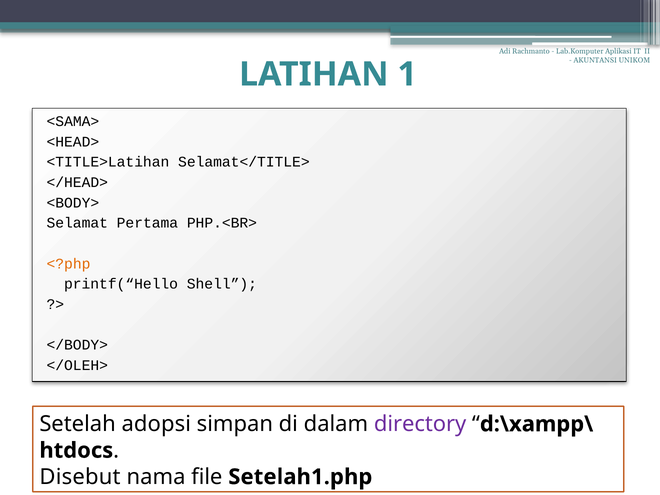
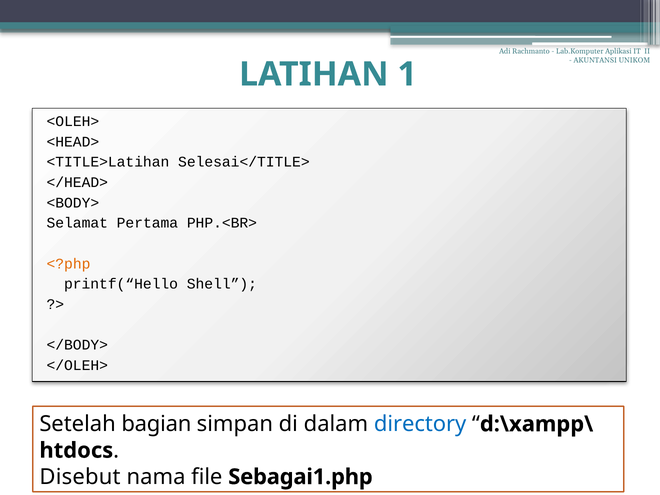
<SAMA>: <SAMA> -> <OLEH>
Selamat</TITLE>: Selamat</TITLE> -> Selesai</TITLE>
adopsi: adopsi -> bagian
directory colour: purple -> blue
Setelah1.php: Setelah1.php -> Sebagai1.php
